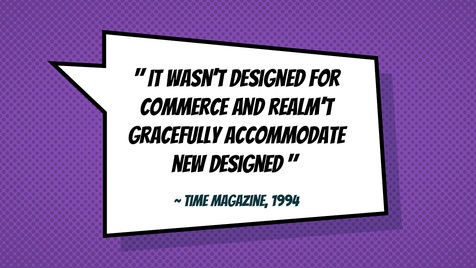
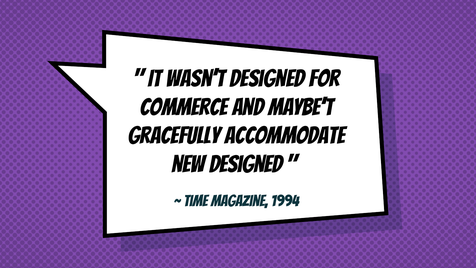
realm’t: realm’t -> maybe’t
